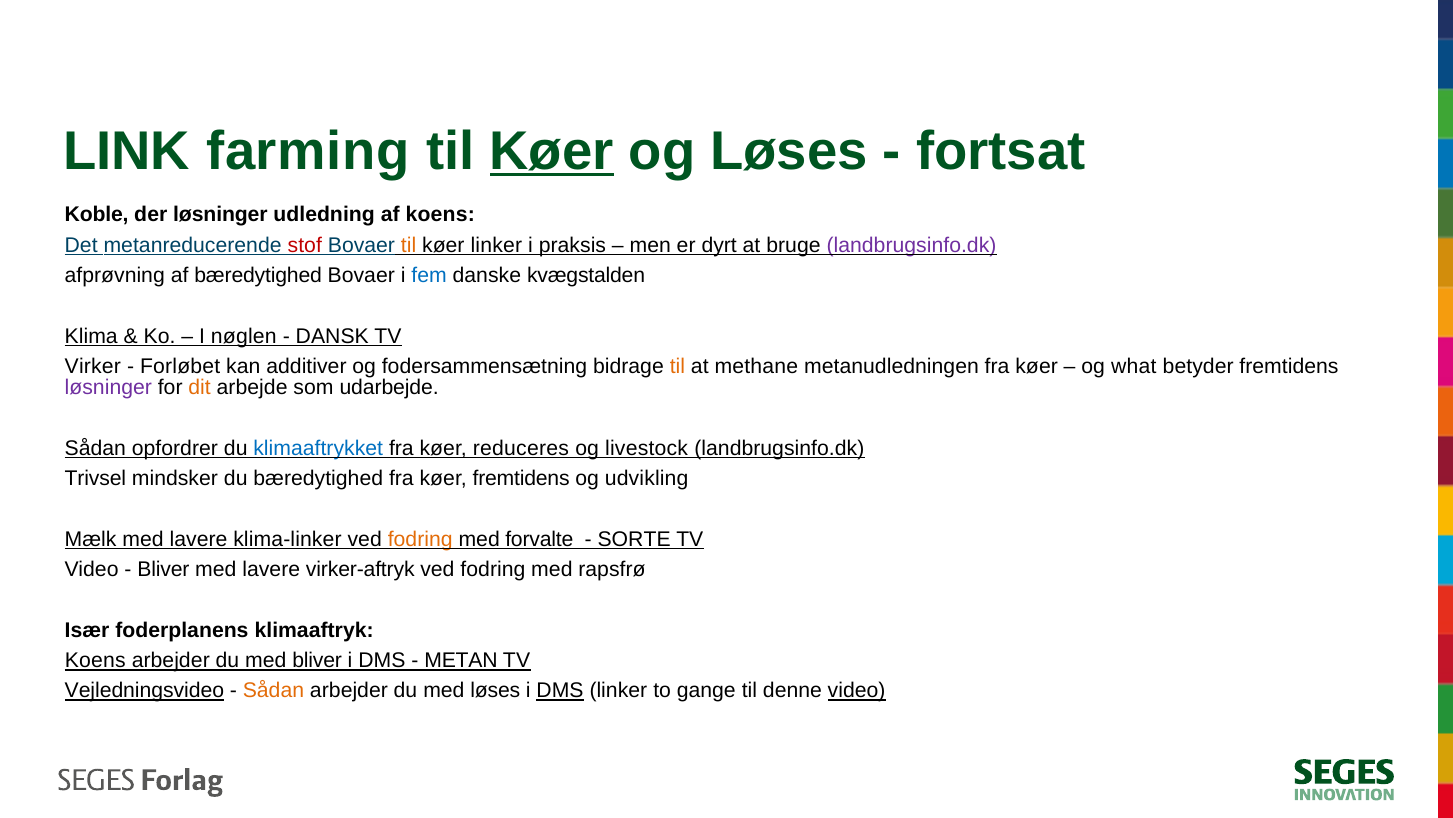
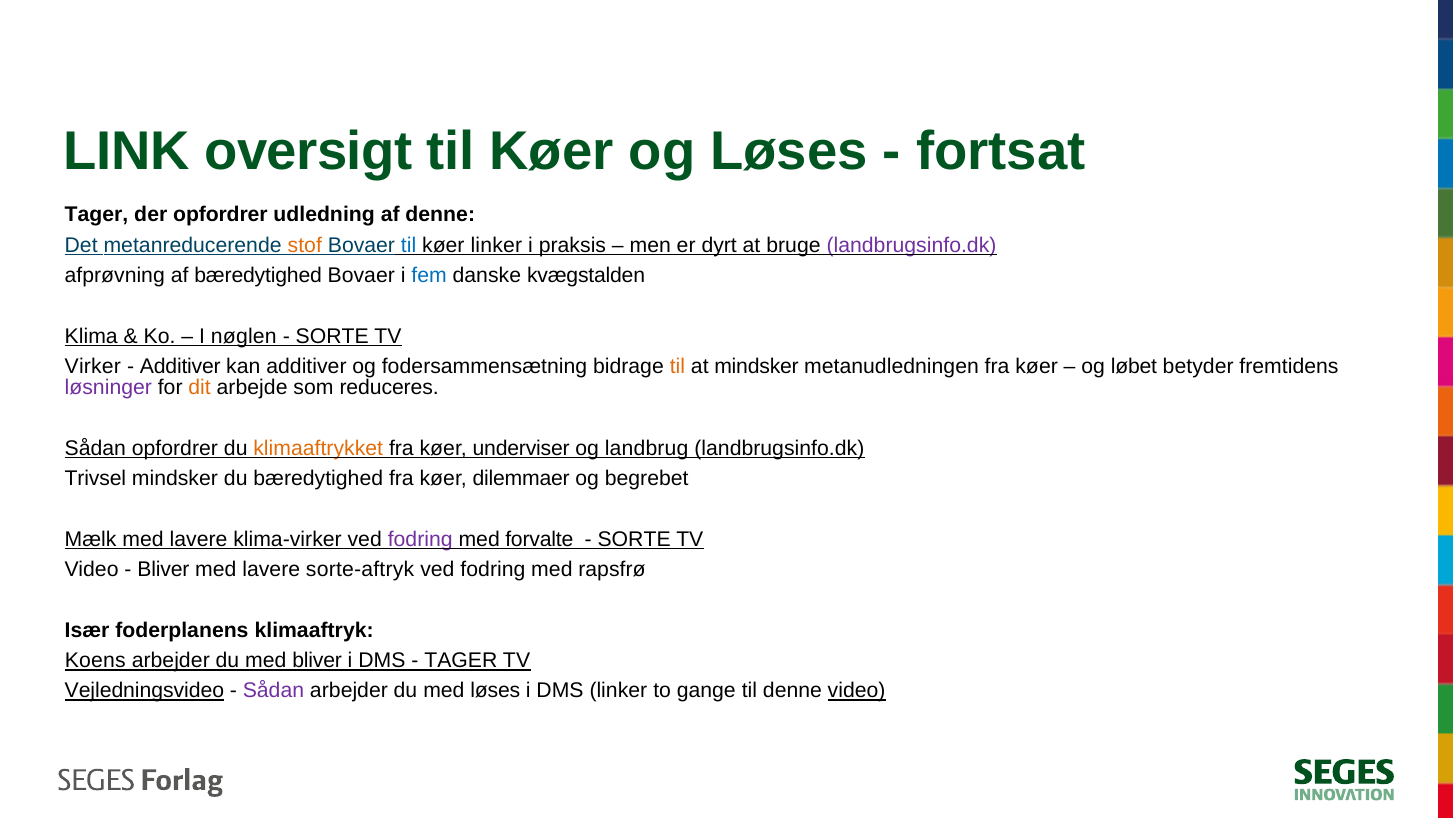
farming: farming -> oversigt
Køer at (552, 151) underline: present -> none
Koble at (97, 215): Koble -> Tager
der løsninger: løsninger -> opfordrer
af koens: koens -> denne
stof colour: red -> orange
til at (409, 245) colour: orange -> blue
DANSK at (332, 336): DANSK -> SORTE
Forløbet at (180, 366): Forløbet -> Additiver
at methane: methane -> mindsker
what: what -> løbet
udarbejde: udarbejde -> reduceres
klimaaftrykket colour: blue -> orange
reduceres: reduceres -> underviser
livestock: livestock -> landbrug
køer fremtidens: fremtidens -> dilemmaer
udvikling: udvikling -> begrebet
klima-linker: klima-linker -> klima-virker
fodring at (420, 539) colour: orange -> purple
virker-aftryk: virker-aftryk -> sorte-aftryk
METAN at (461, 660): METAN -> TAGER
Sådan at (273, 690) colour: orange -> purple
DMS at (560, 690) underline: present -> none
